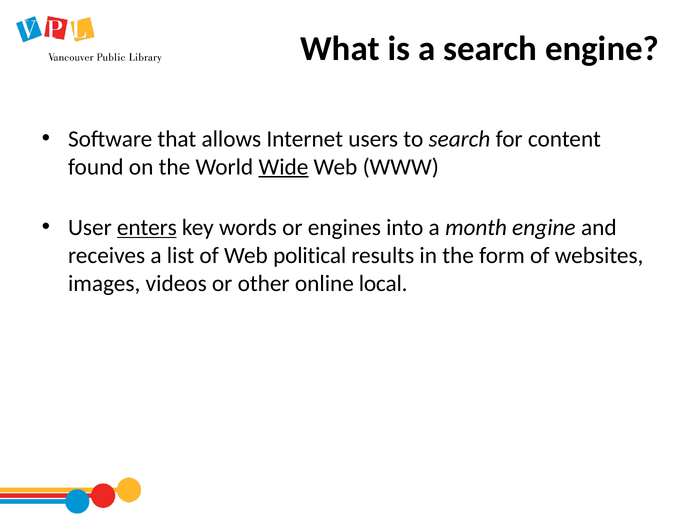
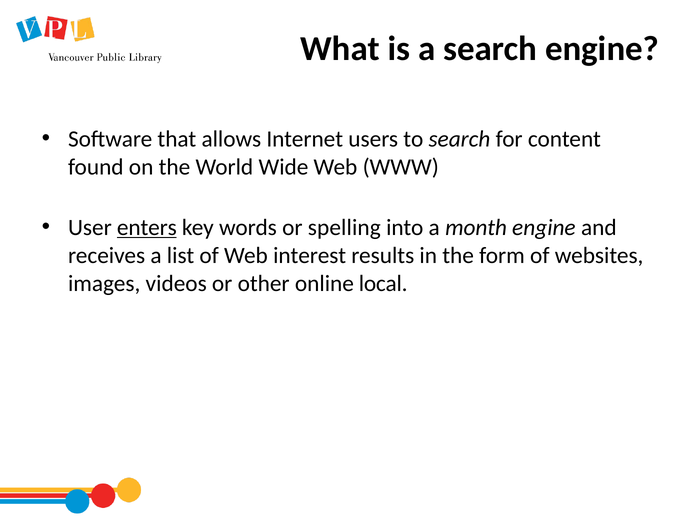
Wide underline: present -> none
engines: engines -> spelling
political: political -> interest
